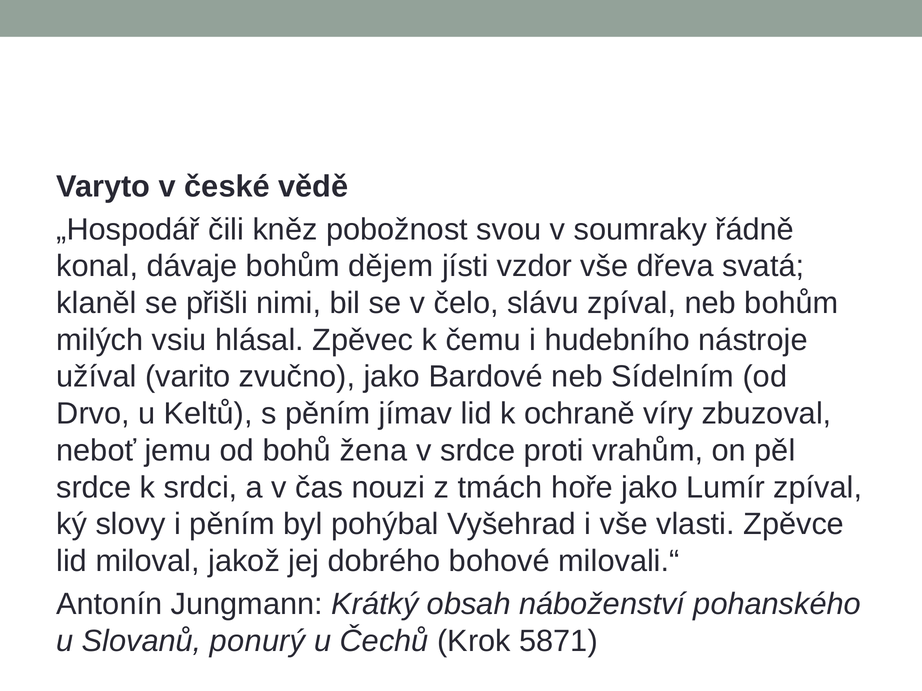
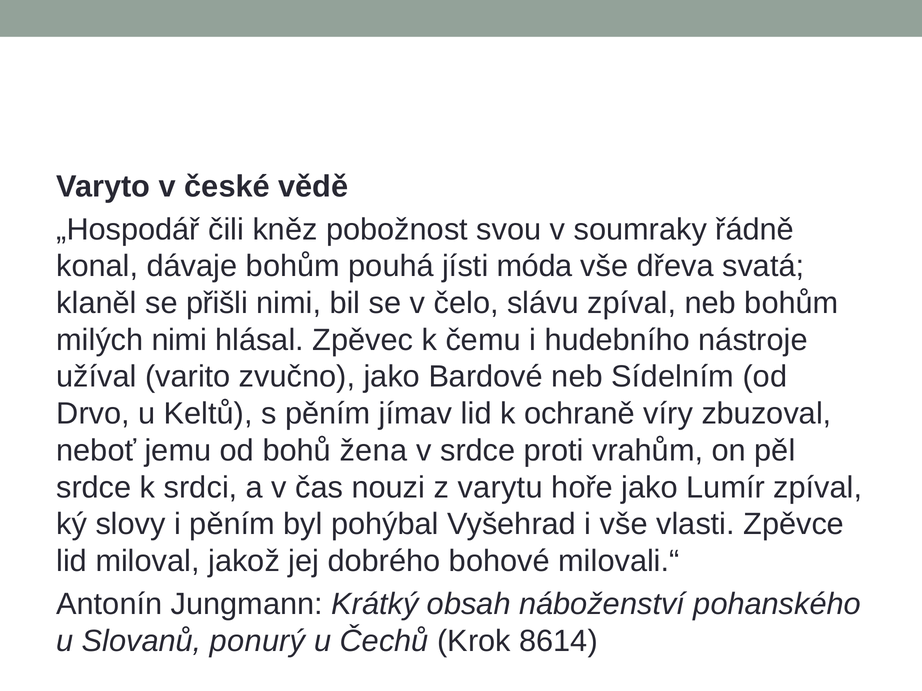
dějem: dějem -> pouhá
vzdor: vzdor -> móda
milých vsiu: vsiu -> nimi
tmách: tmách -> varytu
5871: 5871 -> 8614
